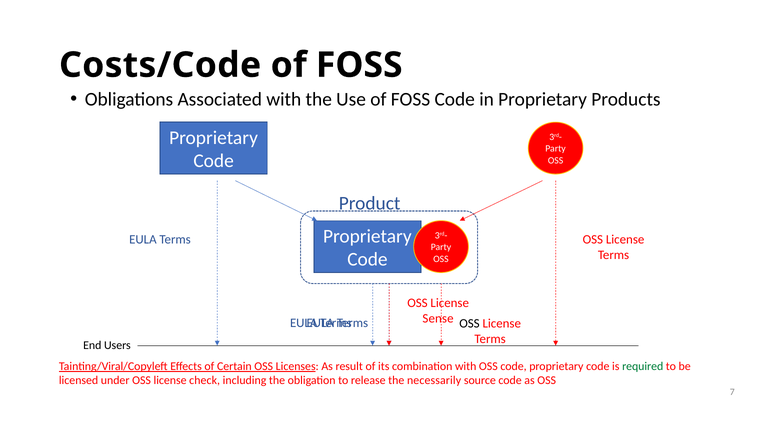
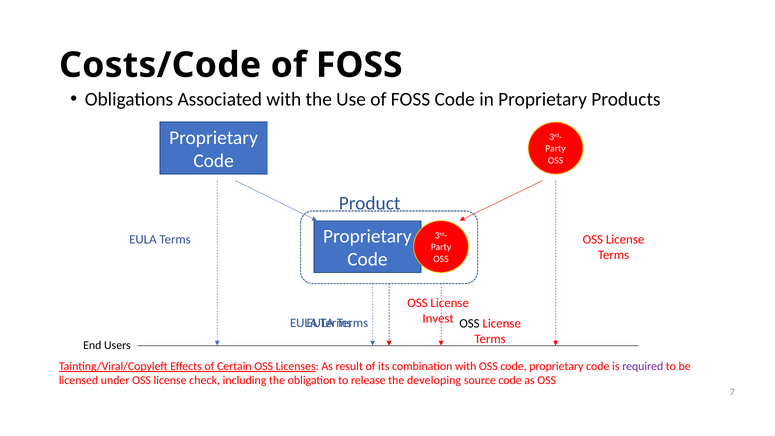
Sense: Sense -> Invest
required colour: green -> purple
necessarily: necessarily -> developing
